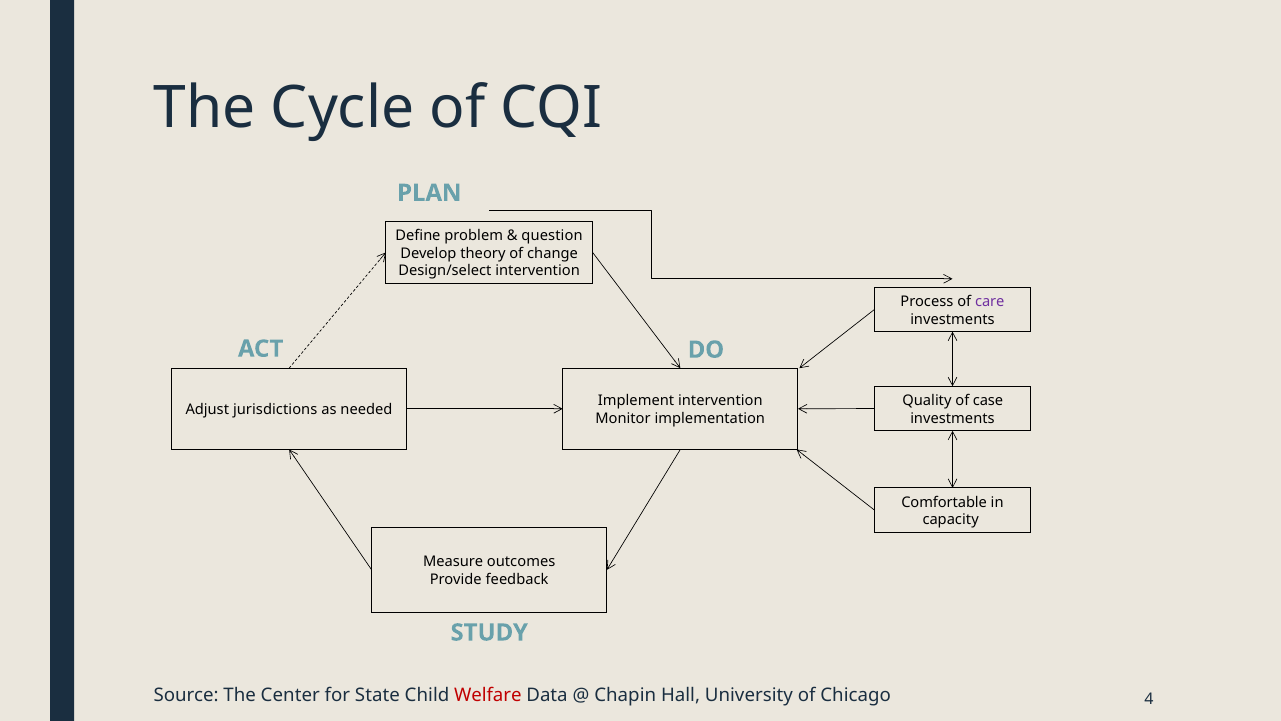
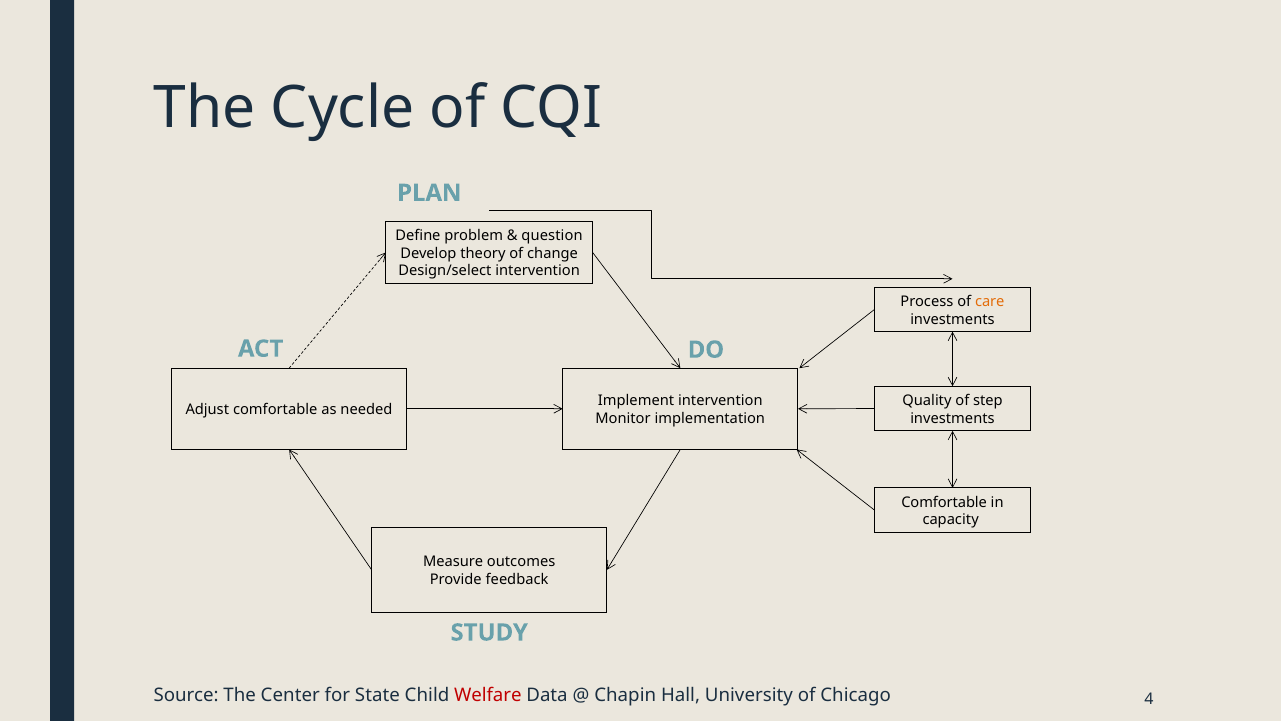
care colour: purple -> orange
case: case -> step
Adjust jurisdictions: jurisdictions -> comfortable
